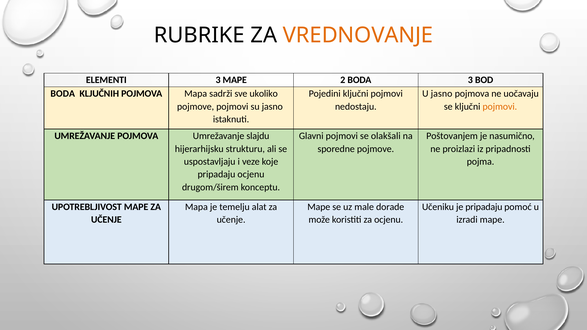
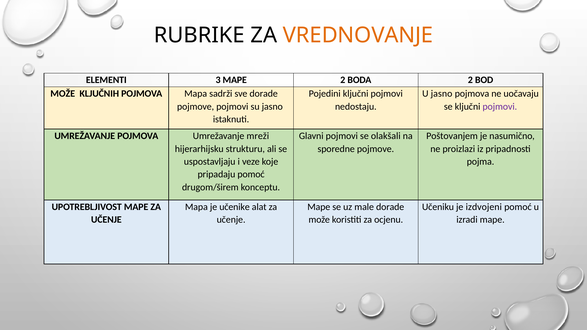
BODA 3: 3 -> 2
BODA at (63, 94): BODA -> MOŽE
sve ukoliko: ukoliko -> dorade
pojmovi at (500, 107) colour: orange -> purple
slajdu: slajdu -> mreži
pripadaju ocjenu: ocjenu -> pomoć
temelju: temelju -> učenike
je pripadaju: pripadaju -> izdvojeni
